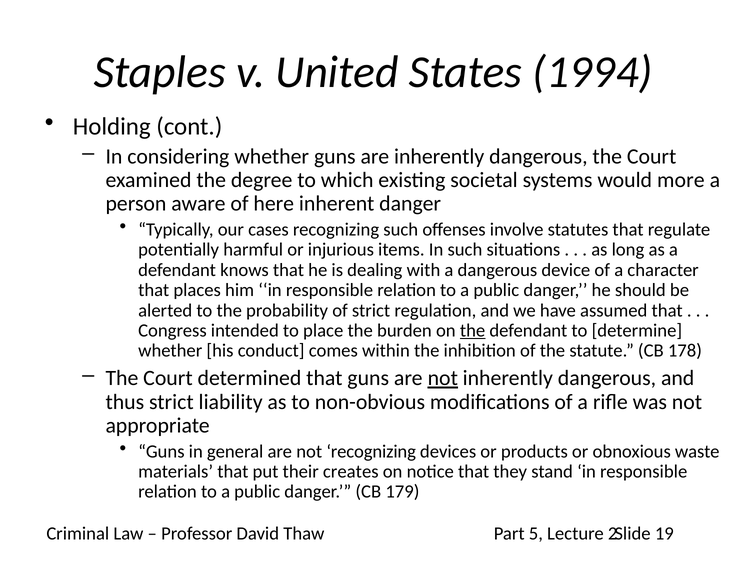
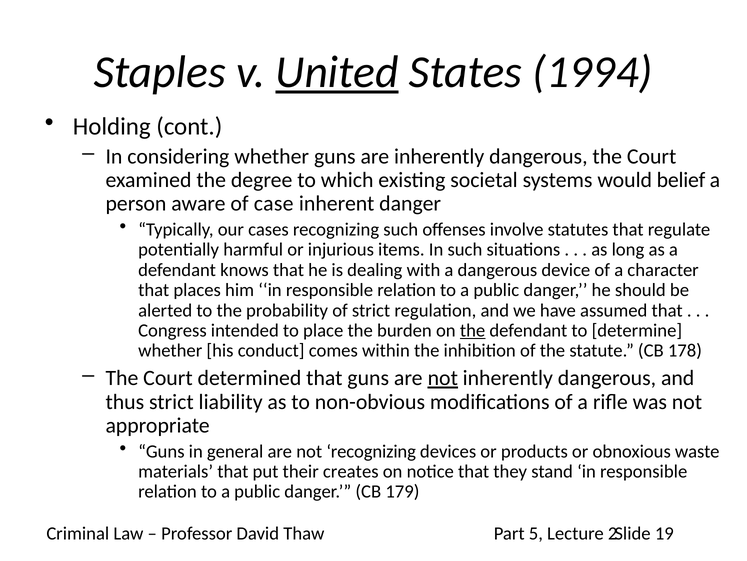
United underline: none -> present
more: more -> belief
here: here -> case
